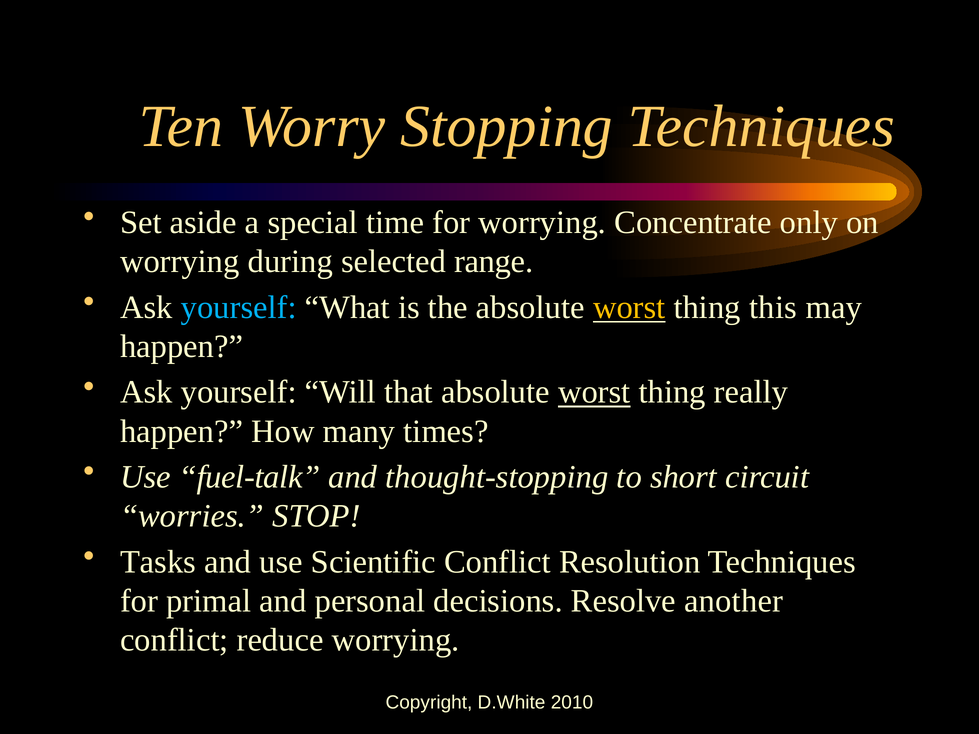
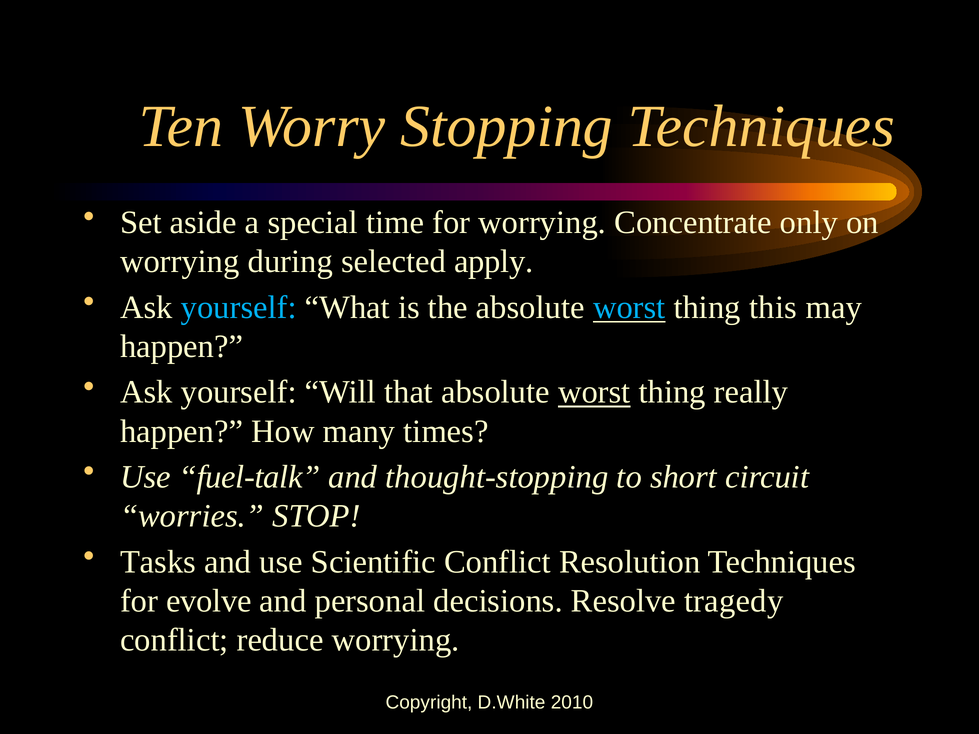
range: range -> apply
worst at (629, 307) colour: yellow -> light blue
primal: primal -> evolve
another: another -> tragedy
